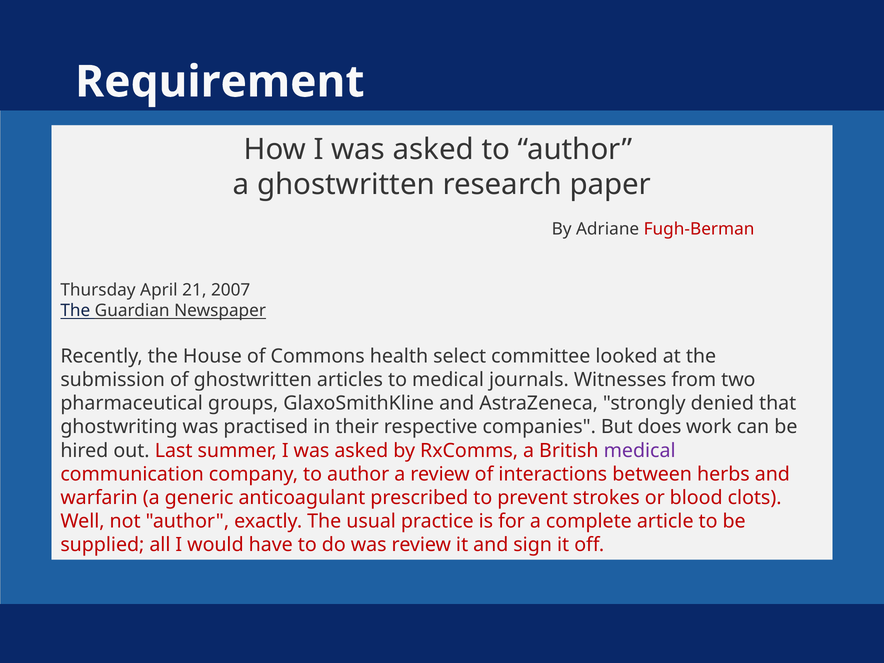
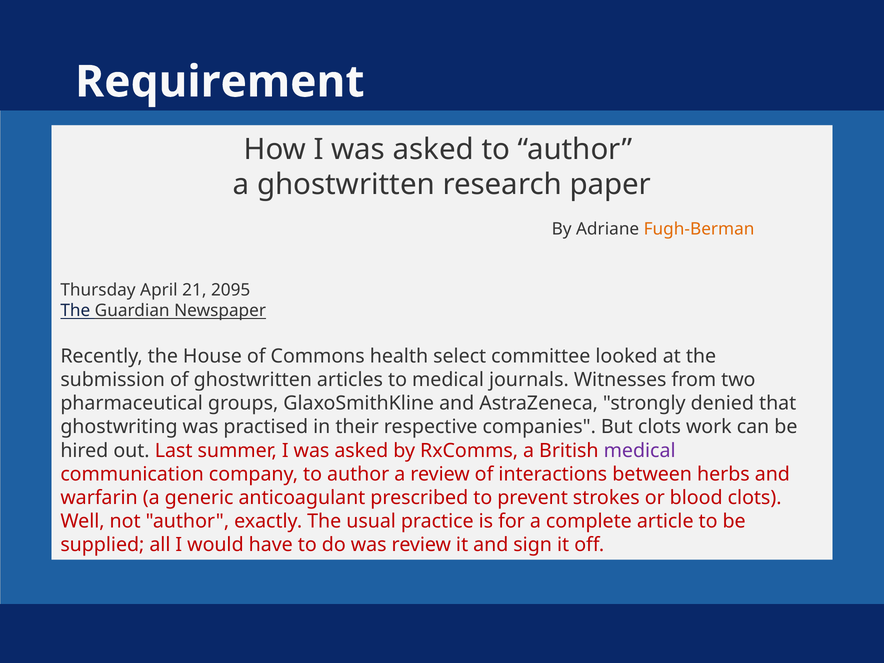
Fugh-Berman colour: red -> orange
2007: 2007 -> 2095
But does: does -> clots
